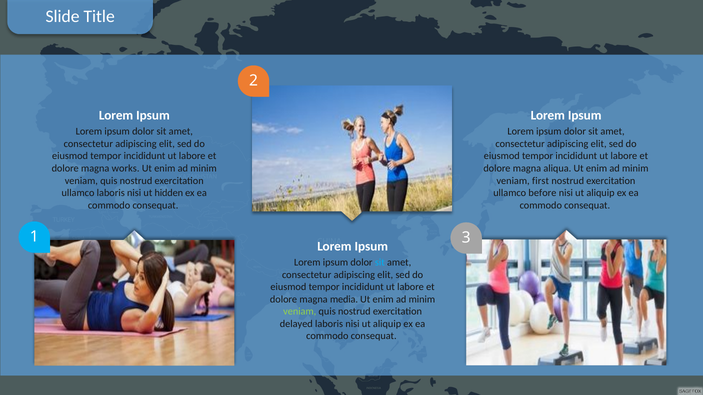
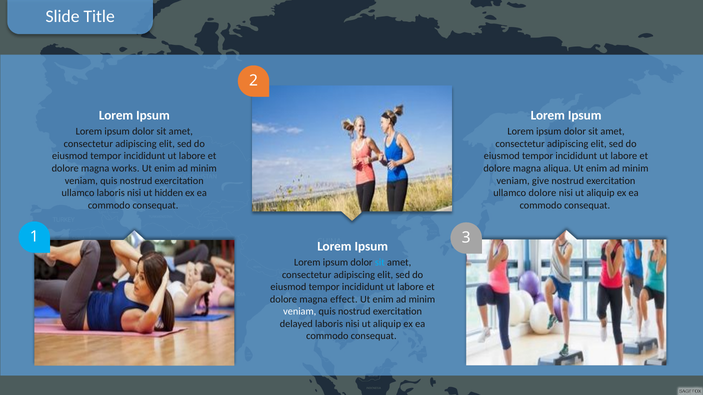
first: first -> give
ullamco before: before -> dolore
media: media -> effect
veniam at (300, 312) colour: light green -> white
